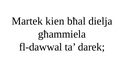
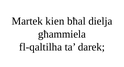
fl-dawwal: fl-dawwal -> fl-qaltilha
